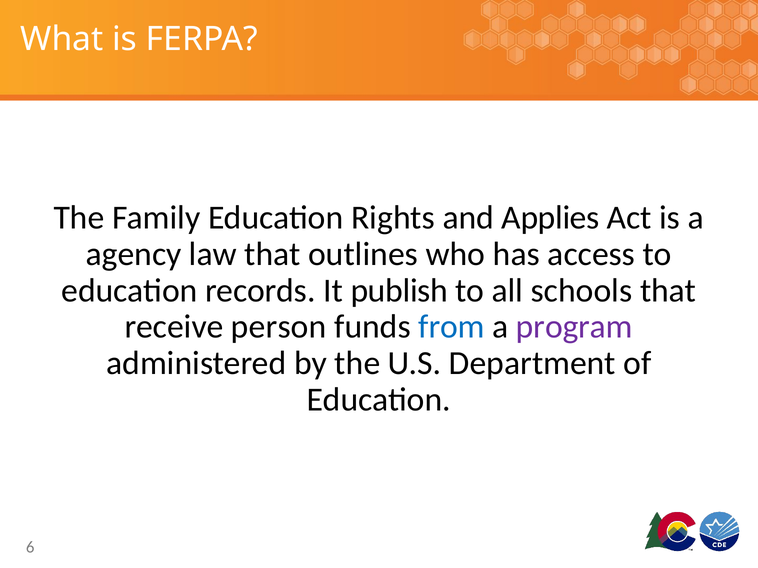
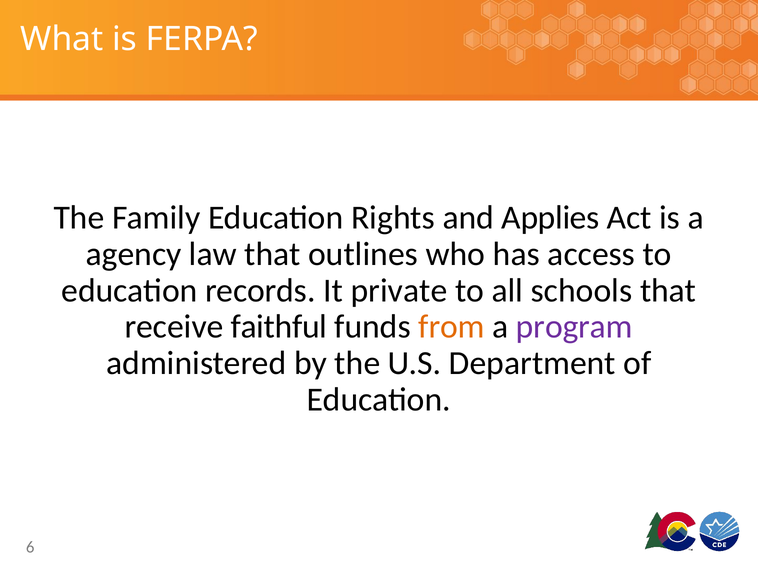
publish: publish -> private
person: person -> faithful
from colour: blue -> orange
